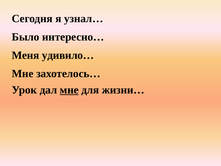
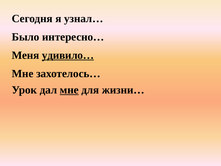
удивило… underline: none -> present
